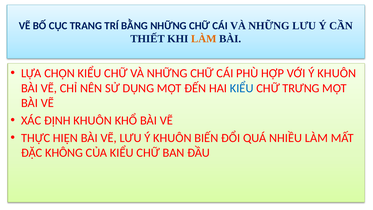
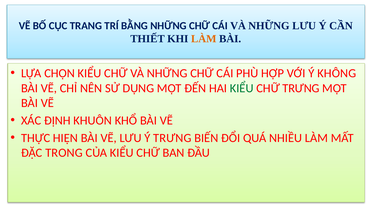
VỚI Ý KHUÔN: KHUÔN -> KHÔNG
KIỂU at (242, 88) colour: blue -> green
LƯU Ý KHUÔN: KHUÔN -> TRƯNG
KHÔNG: KHÔNG -> TRONG
